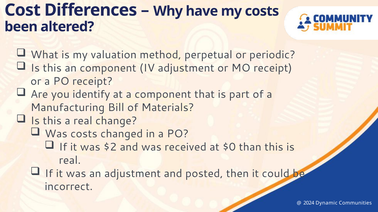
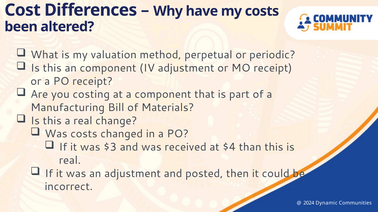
identify: identify -> costing
$2: $2 -> $3
$0: $0 -> $4
